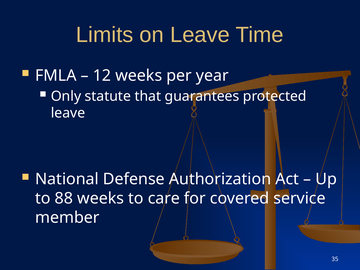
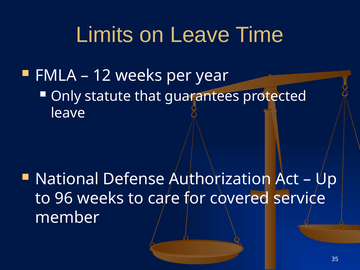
88: 88 -> 96
